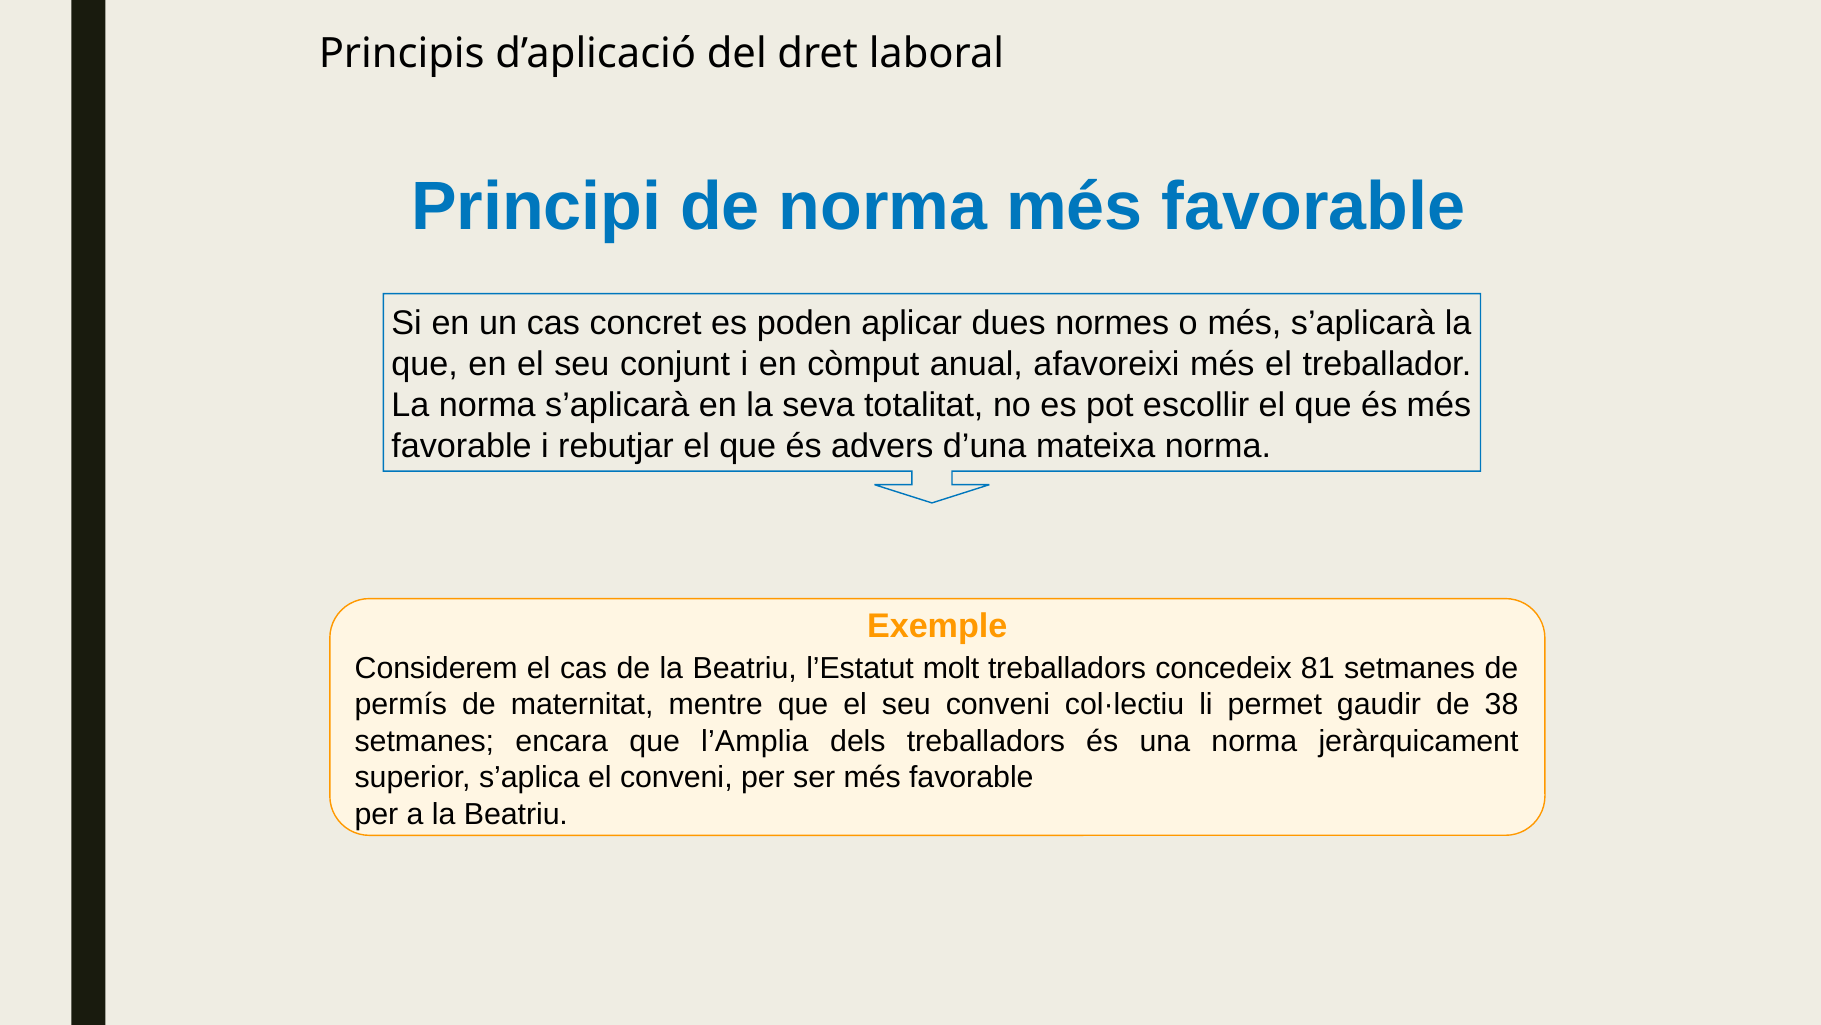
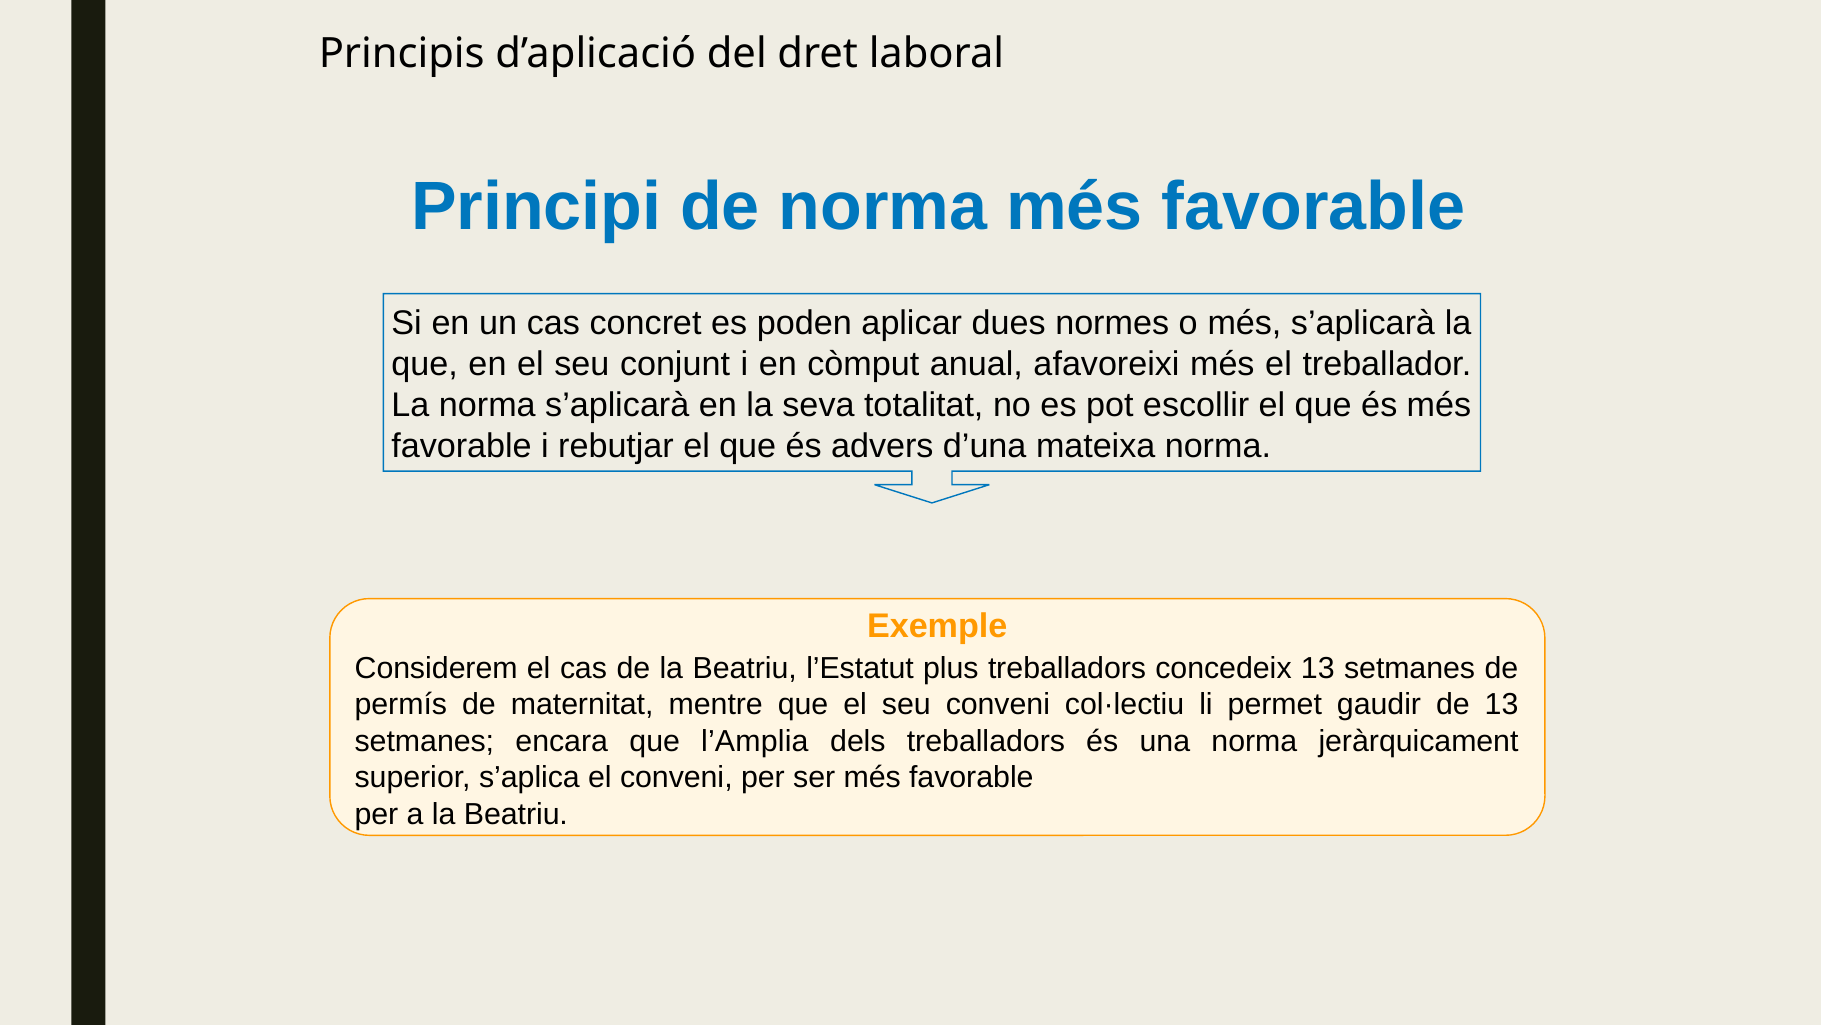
molt: molt -> plus
concedeix 81: 81 -> 13
de 38: 38 -> 13
